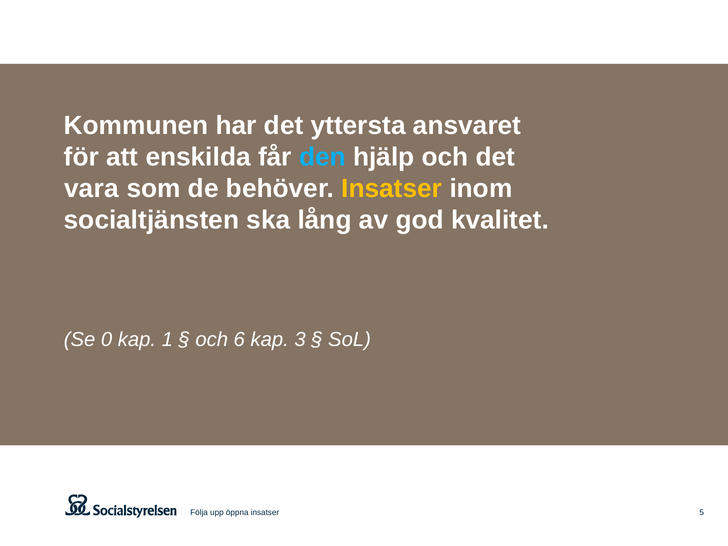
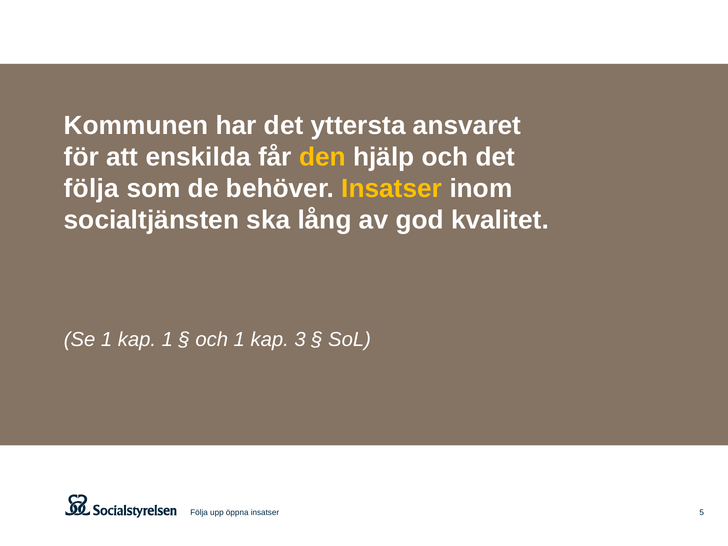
den colour: light blue -> yellow
vara at (91, 188): vara -> följa
Se 0: 0 -> 1
och 6: 6 -> 1
